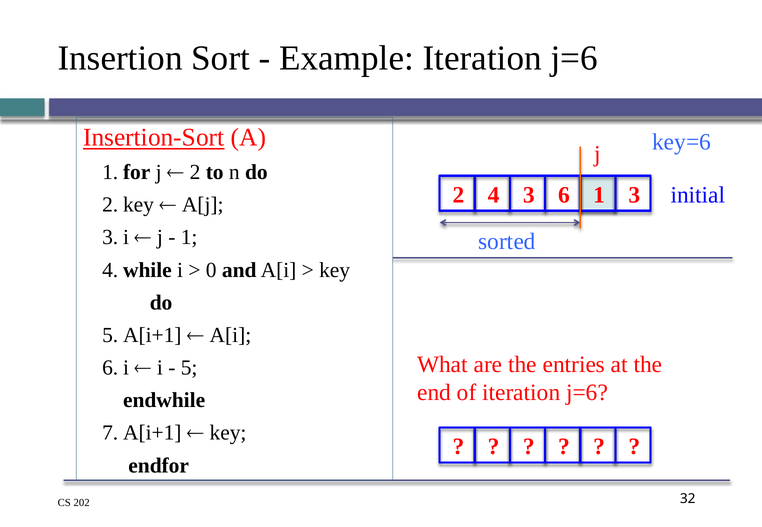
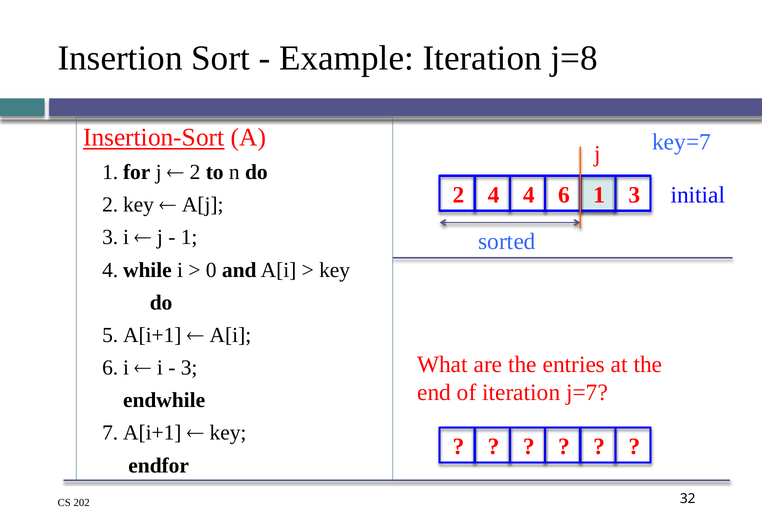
Example Iteration j=6: j=6 -> j=8
key=6: key=6 -> key=7
4 3: 3 -> 4
5 at (189, 368): 5 -> 3
of iteration j=6: j=6 -> j=7
